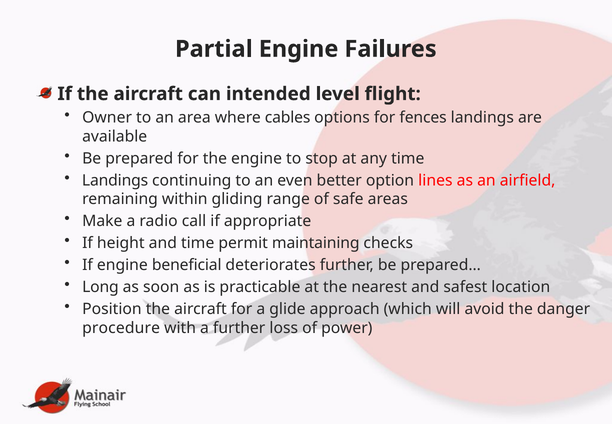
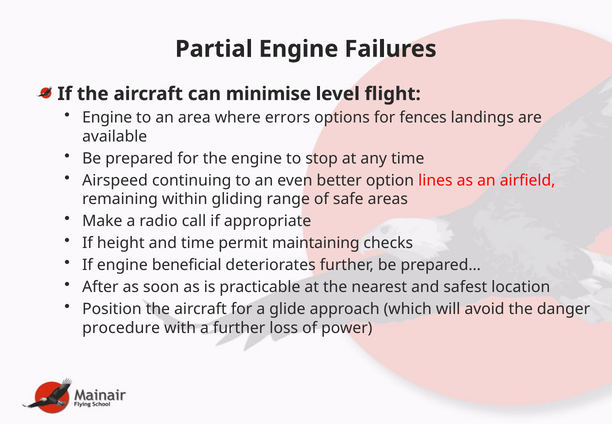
intended: intended -> minimise
Owner at (107, 117): Owner -> Engine
cables: cables -> errors
Landings at (115, 180): Landings -> Airspeed
Long: Long -> After
